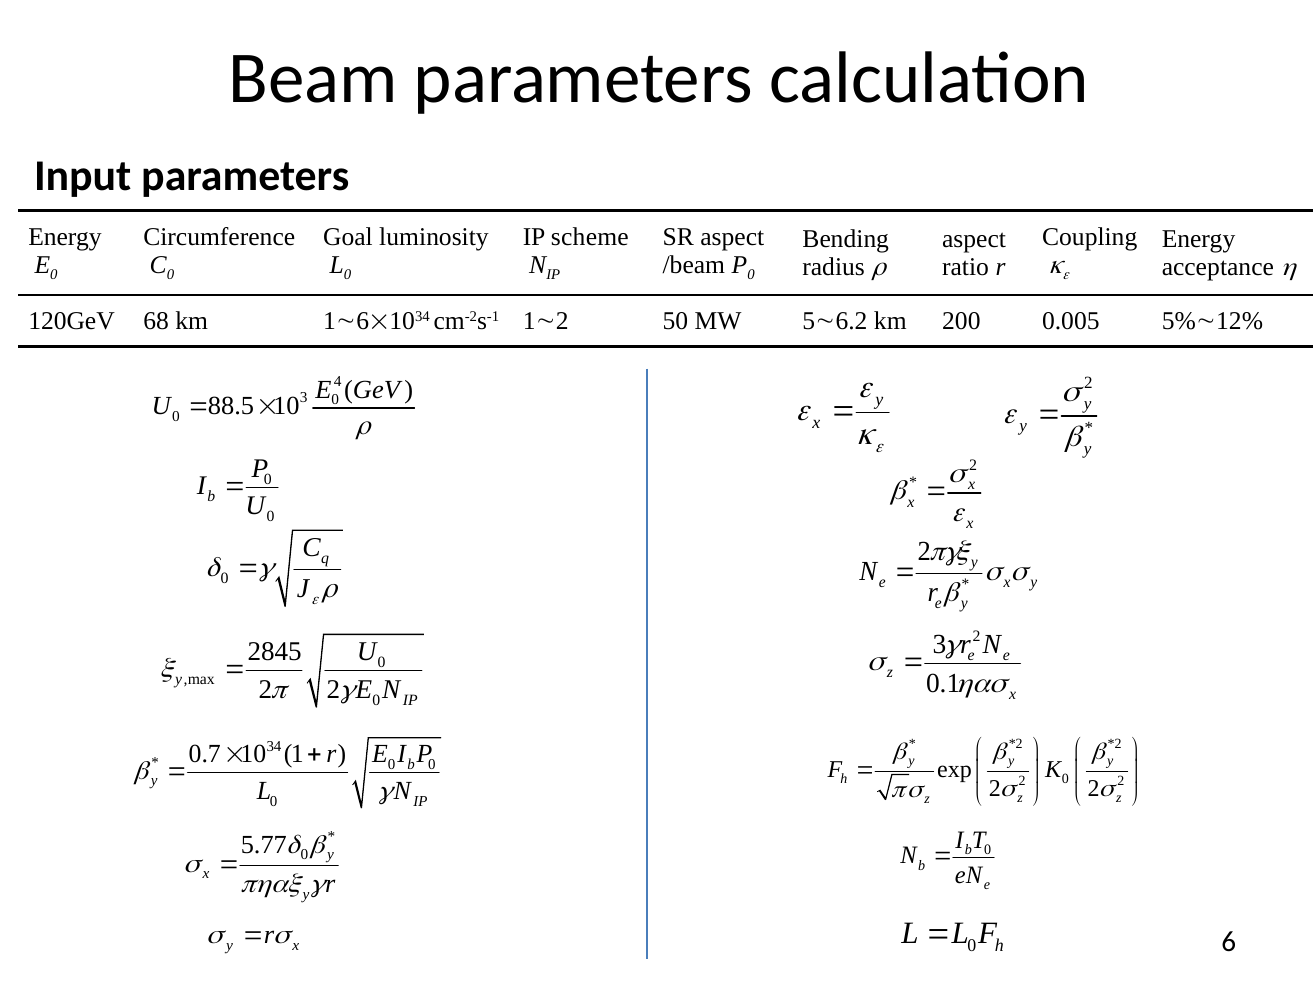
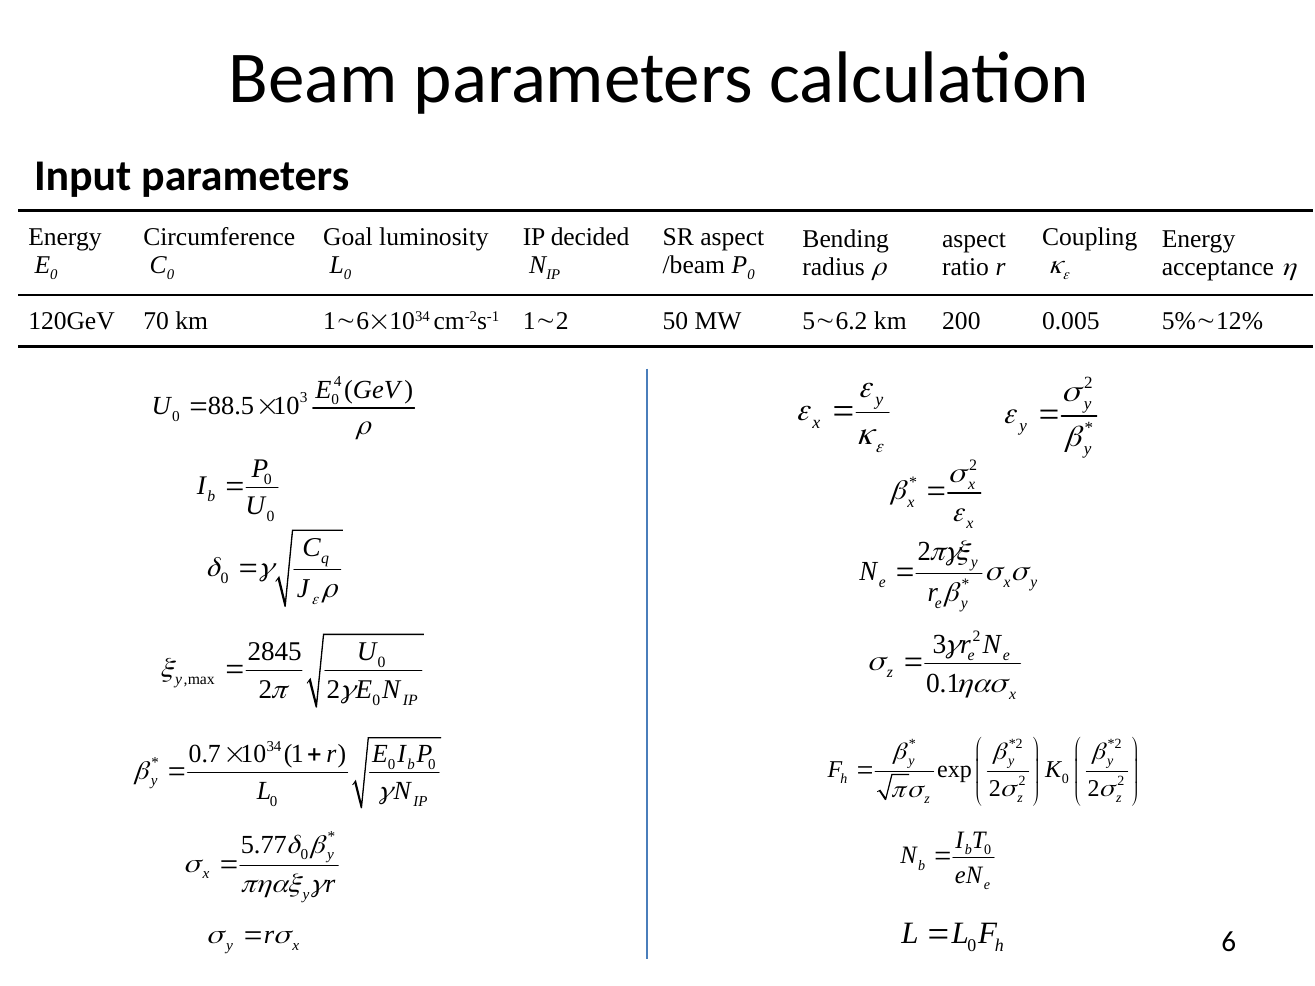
scheme: scheme -> decided
68: 68 -> 70
